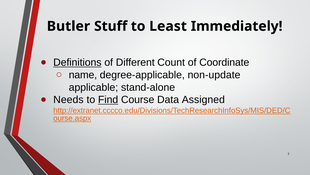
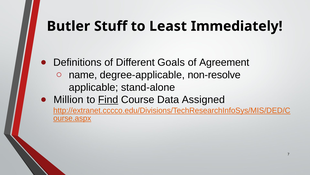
Definitions underline: present -> none
Count: Count -> Goals
Coordinate: Coordinate -> Agreement
non-update: non-update -> non-resolve
Needs: Needs -> Million
